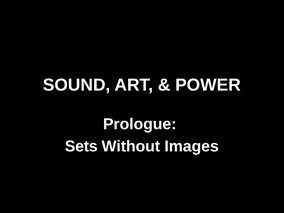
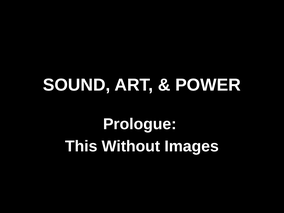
Sets: Sets -> This
